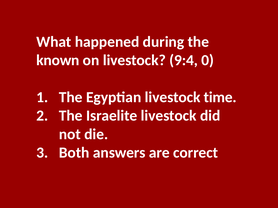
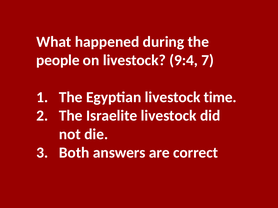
known: known -> people
0: 0 -> 7
